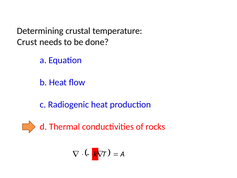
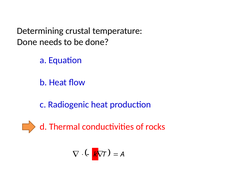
Crust at (27, 42): Crust -> Done
